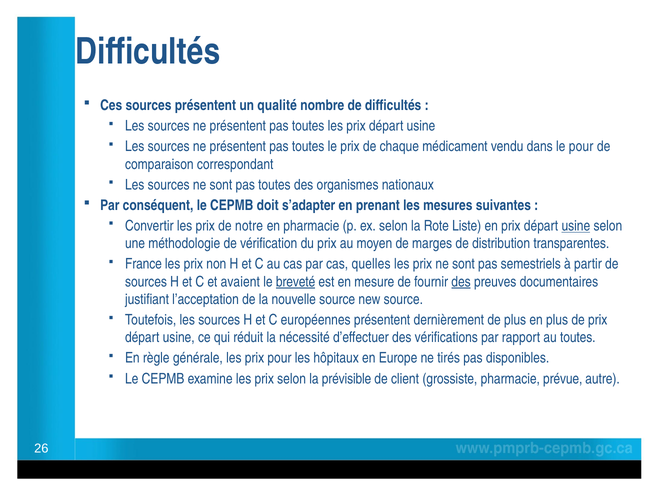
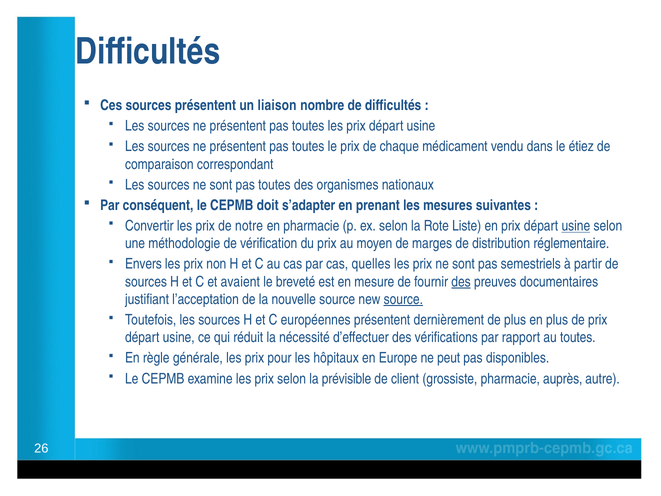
qualité: qualité -> liaison
le pour: pour -> étiez
transparentes: transparentes -> réglementaire
France: France -> Envers
breveté underline: present -> none
source at (403, 299) underline: none -> present
tirés: tirés -> peut
prévue: prévue -> auprès
